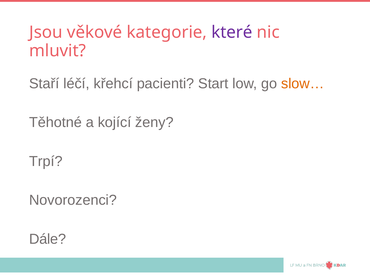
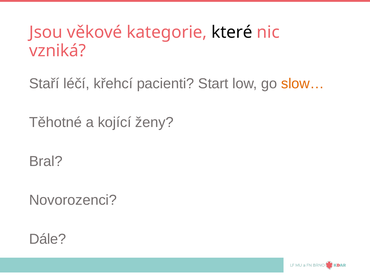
které colour: purple -> black
mluvit: mluvit -> vzniká
Trpí: Trpí -> Bral
